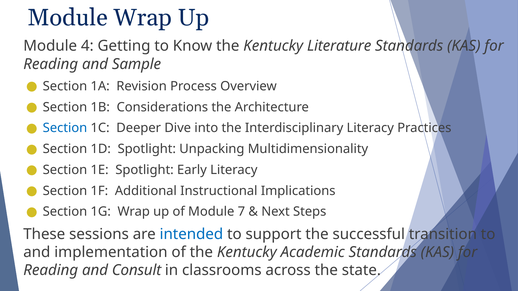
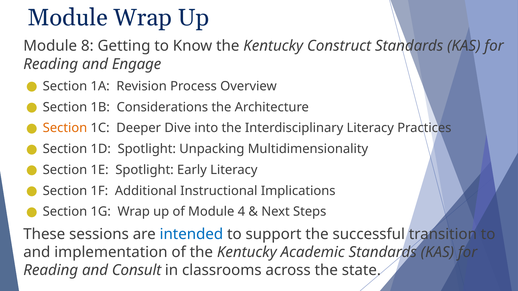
4: 4 -> 8
Literature: Literature -> Construct
Sample: Sample -> Engage
Section at (65, 128) colour: blue -> orange
7: 7 -> 4
